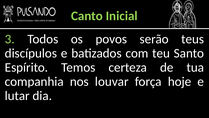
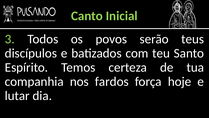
louvar: louvar -> fardos
